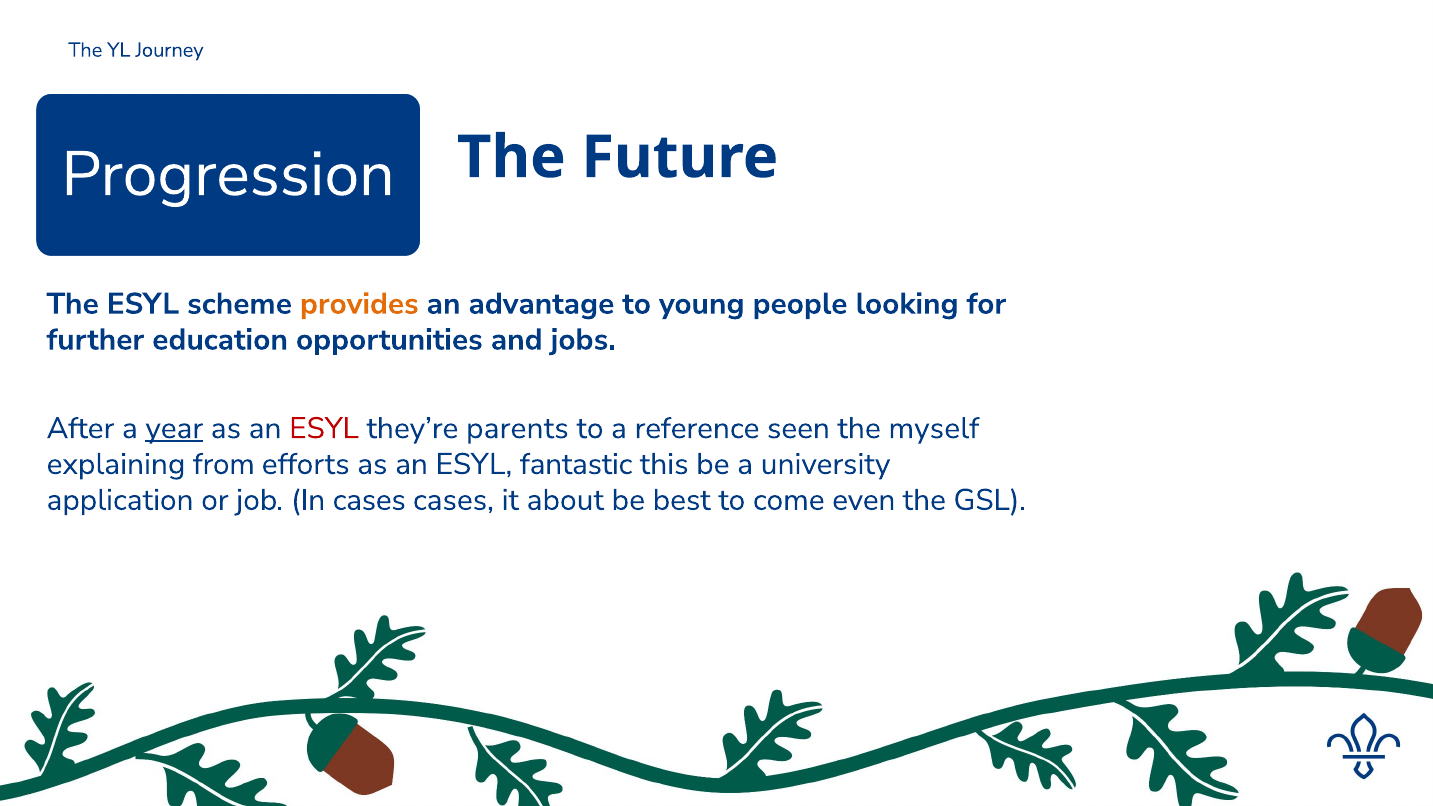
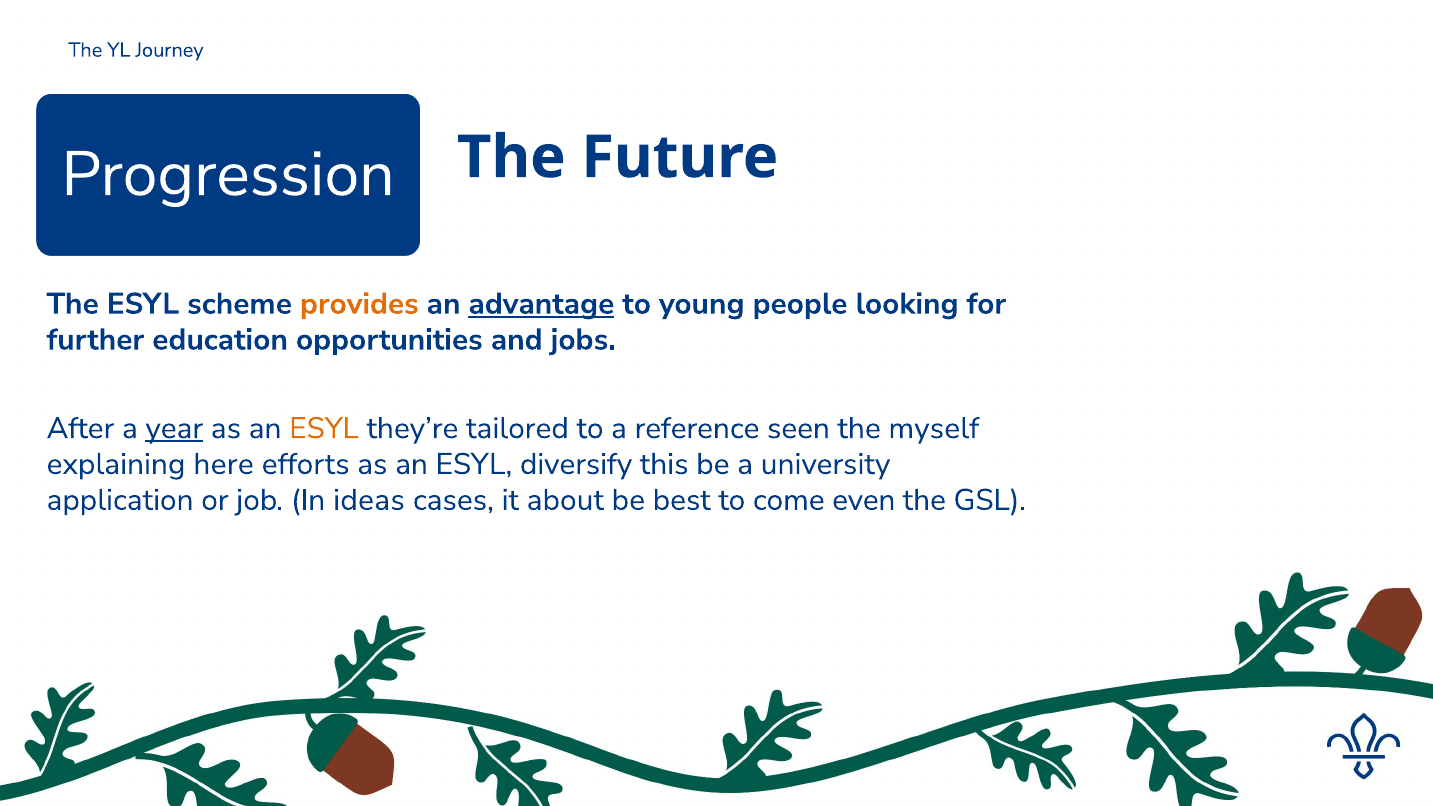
advantage underline: none -> present
ESYL at (324, 428) colour: red -> orange
parents: parents -> tailored
from: from -> here
fantastic: fantastic -> diversify
In cases: cases -> ideas
